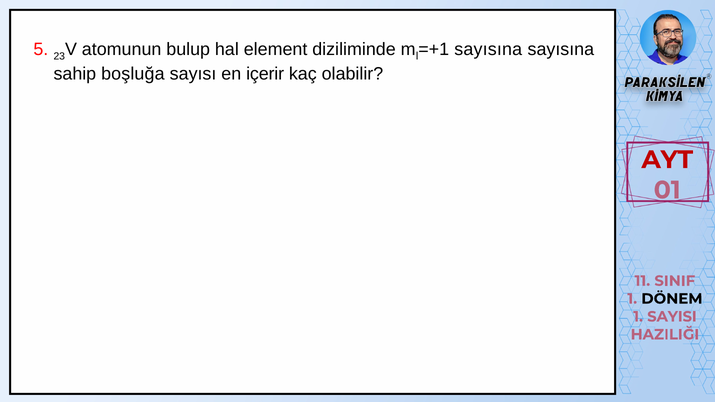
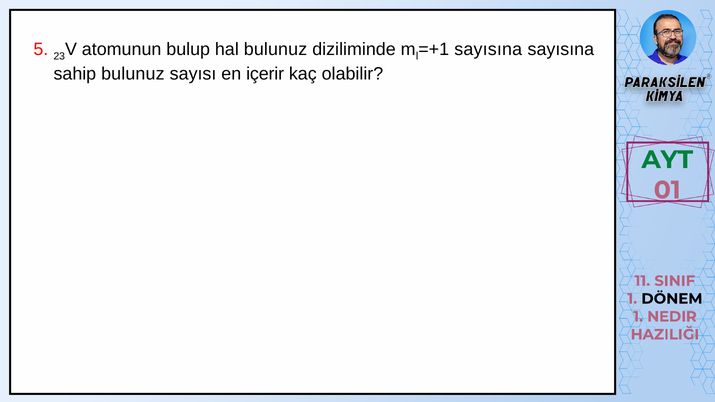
hal element: element -> bulunuz
sahip boşluğa: boşluğa -> bulunuz
AYT colour: red -> green
SAYISI: SAYISI -> NEDIR
